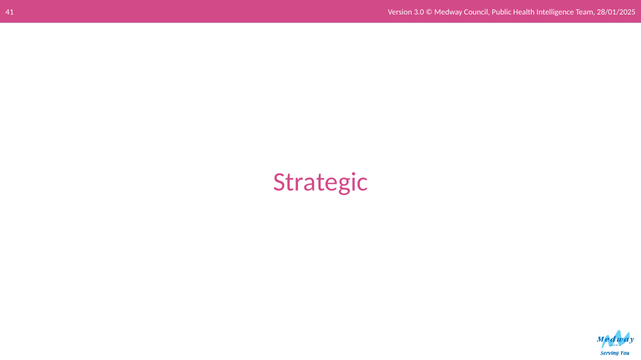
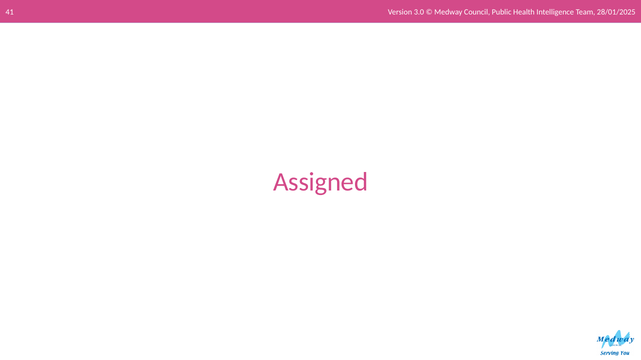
Strategic: Strategic -> Assigned
